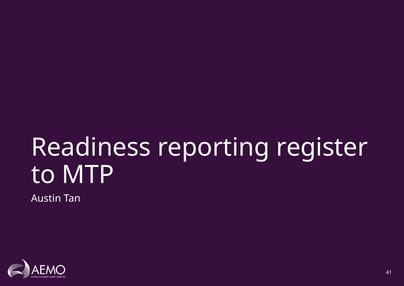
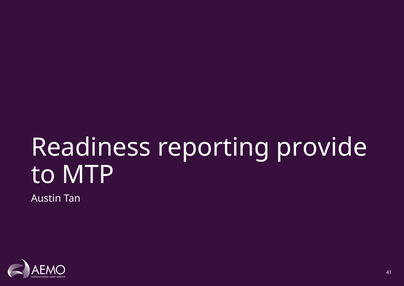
register: register -> provide
